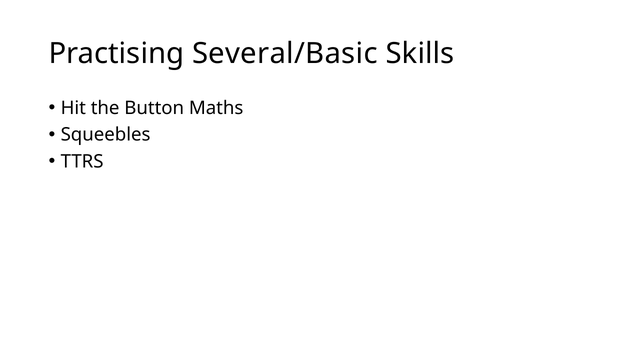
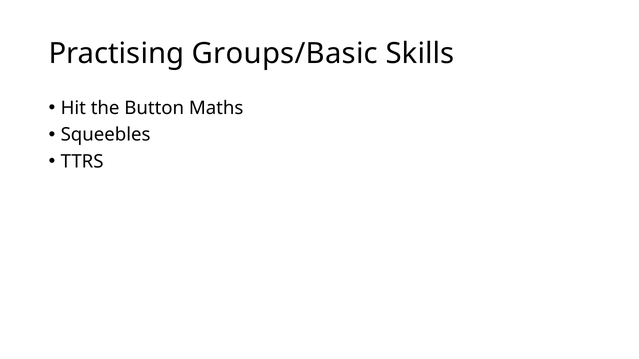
Several/Basic: Several/Basic -> Groups/Basic
